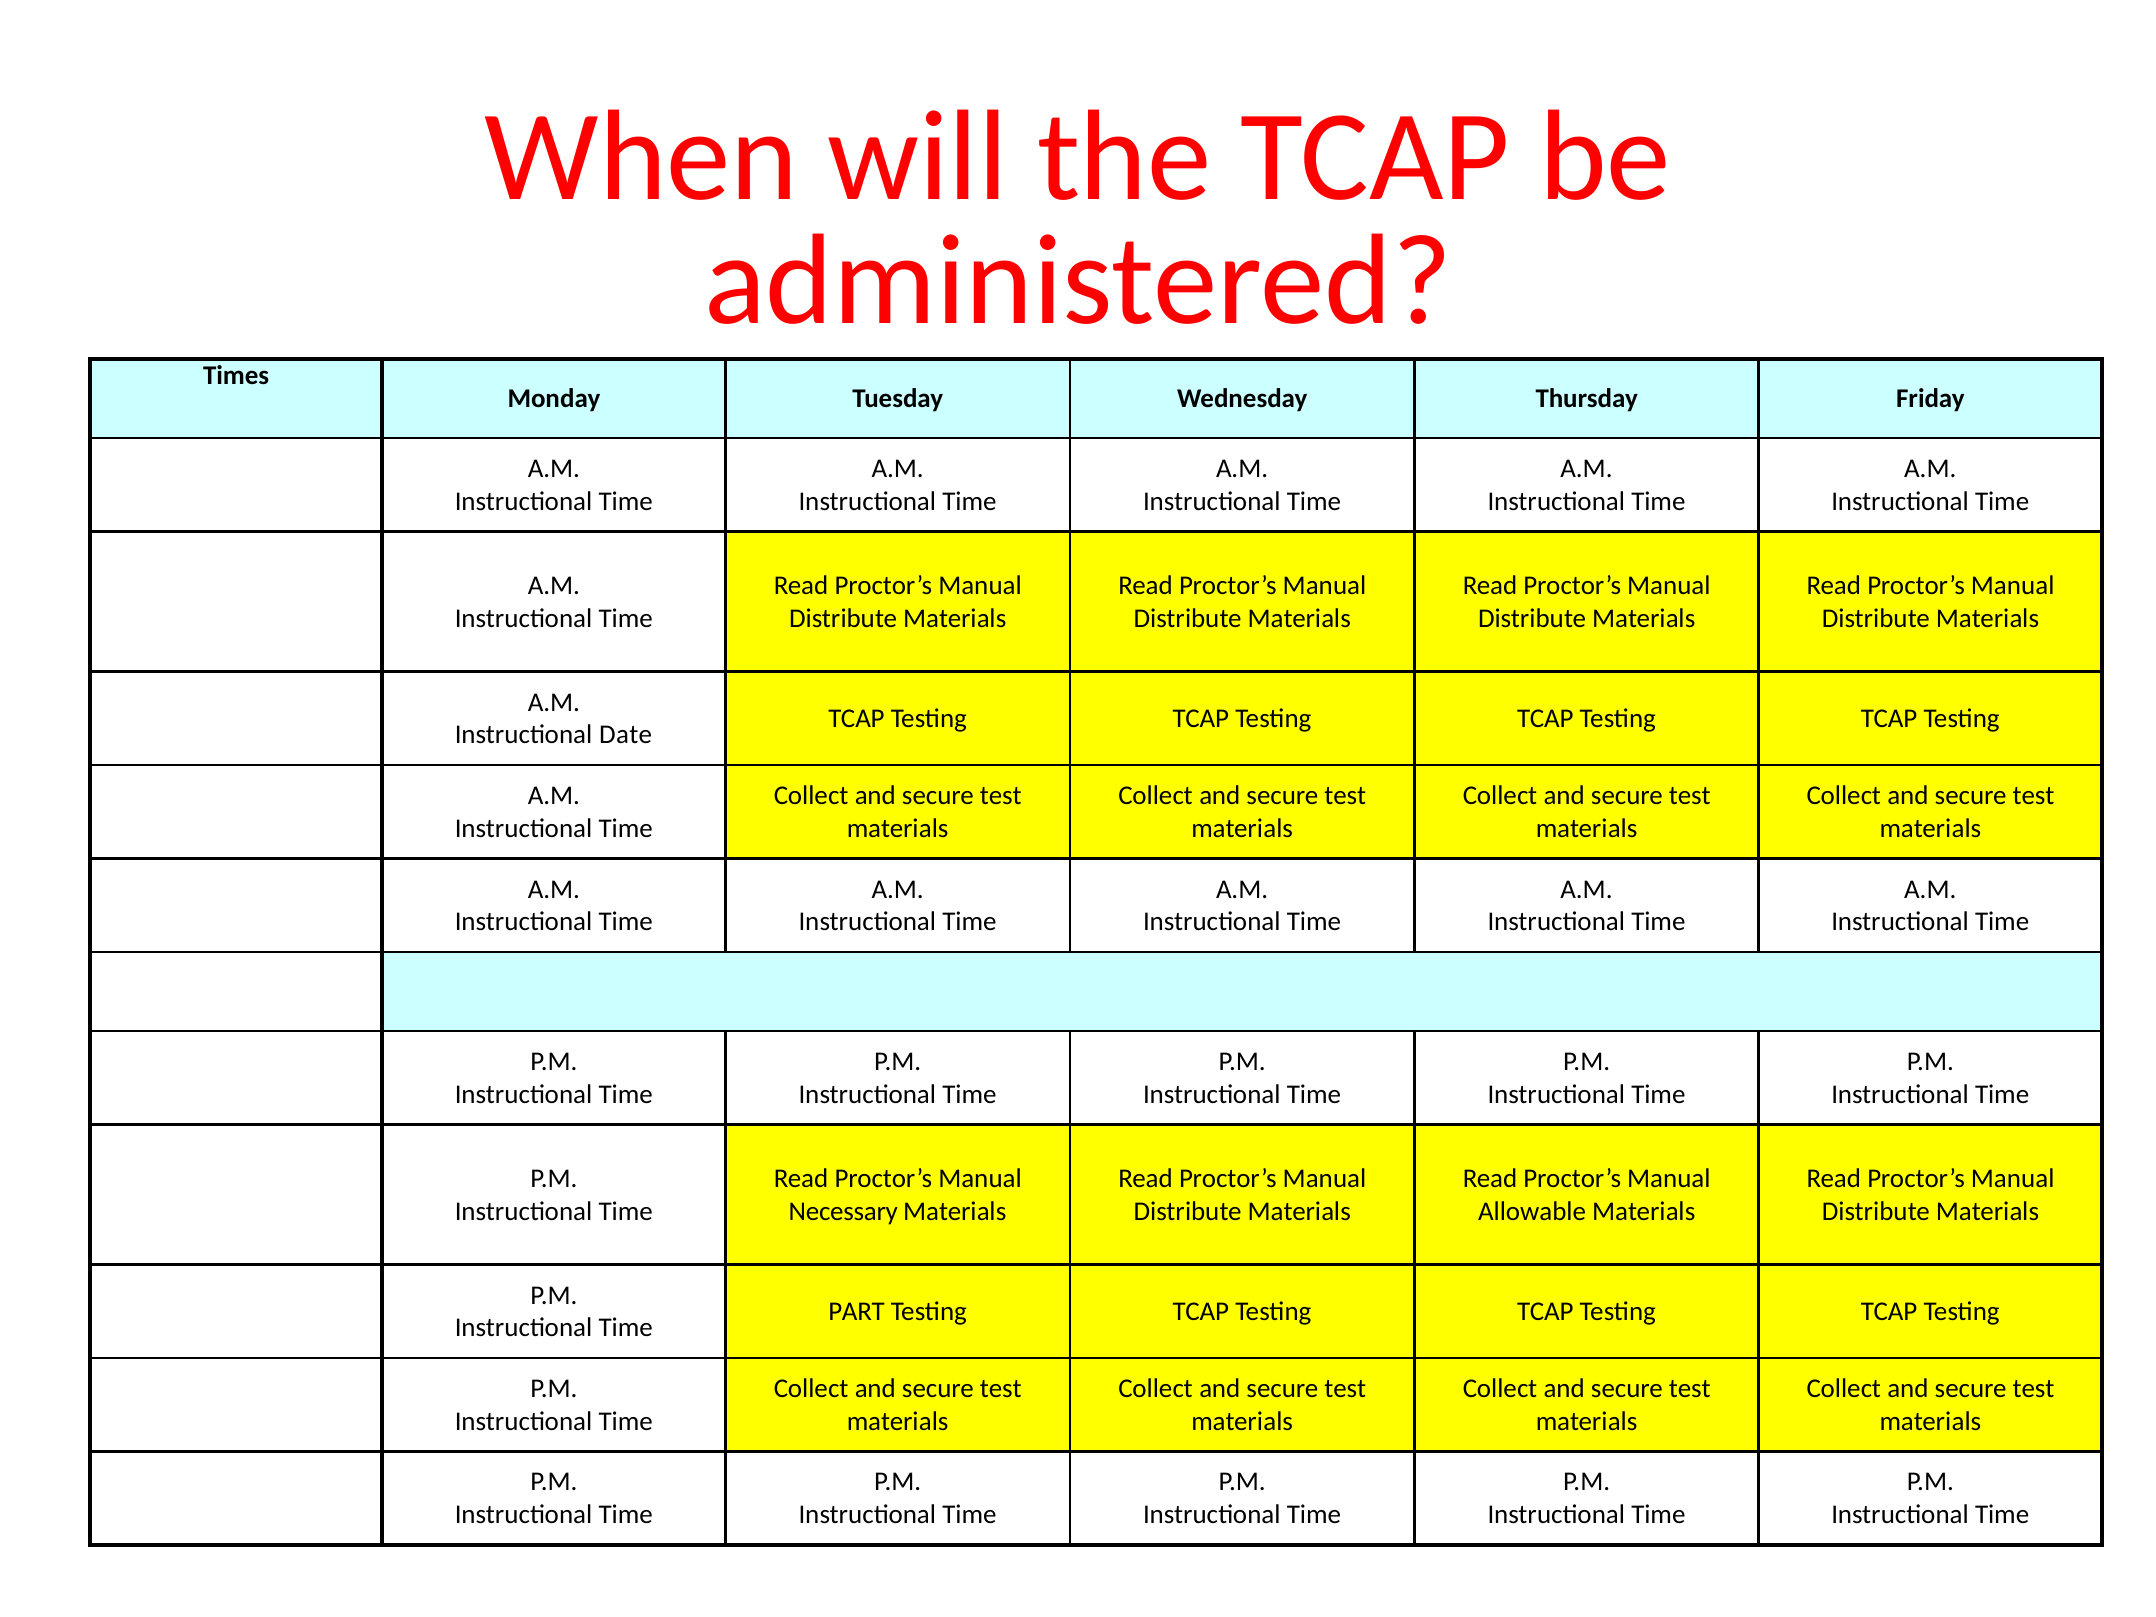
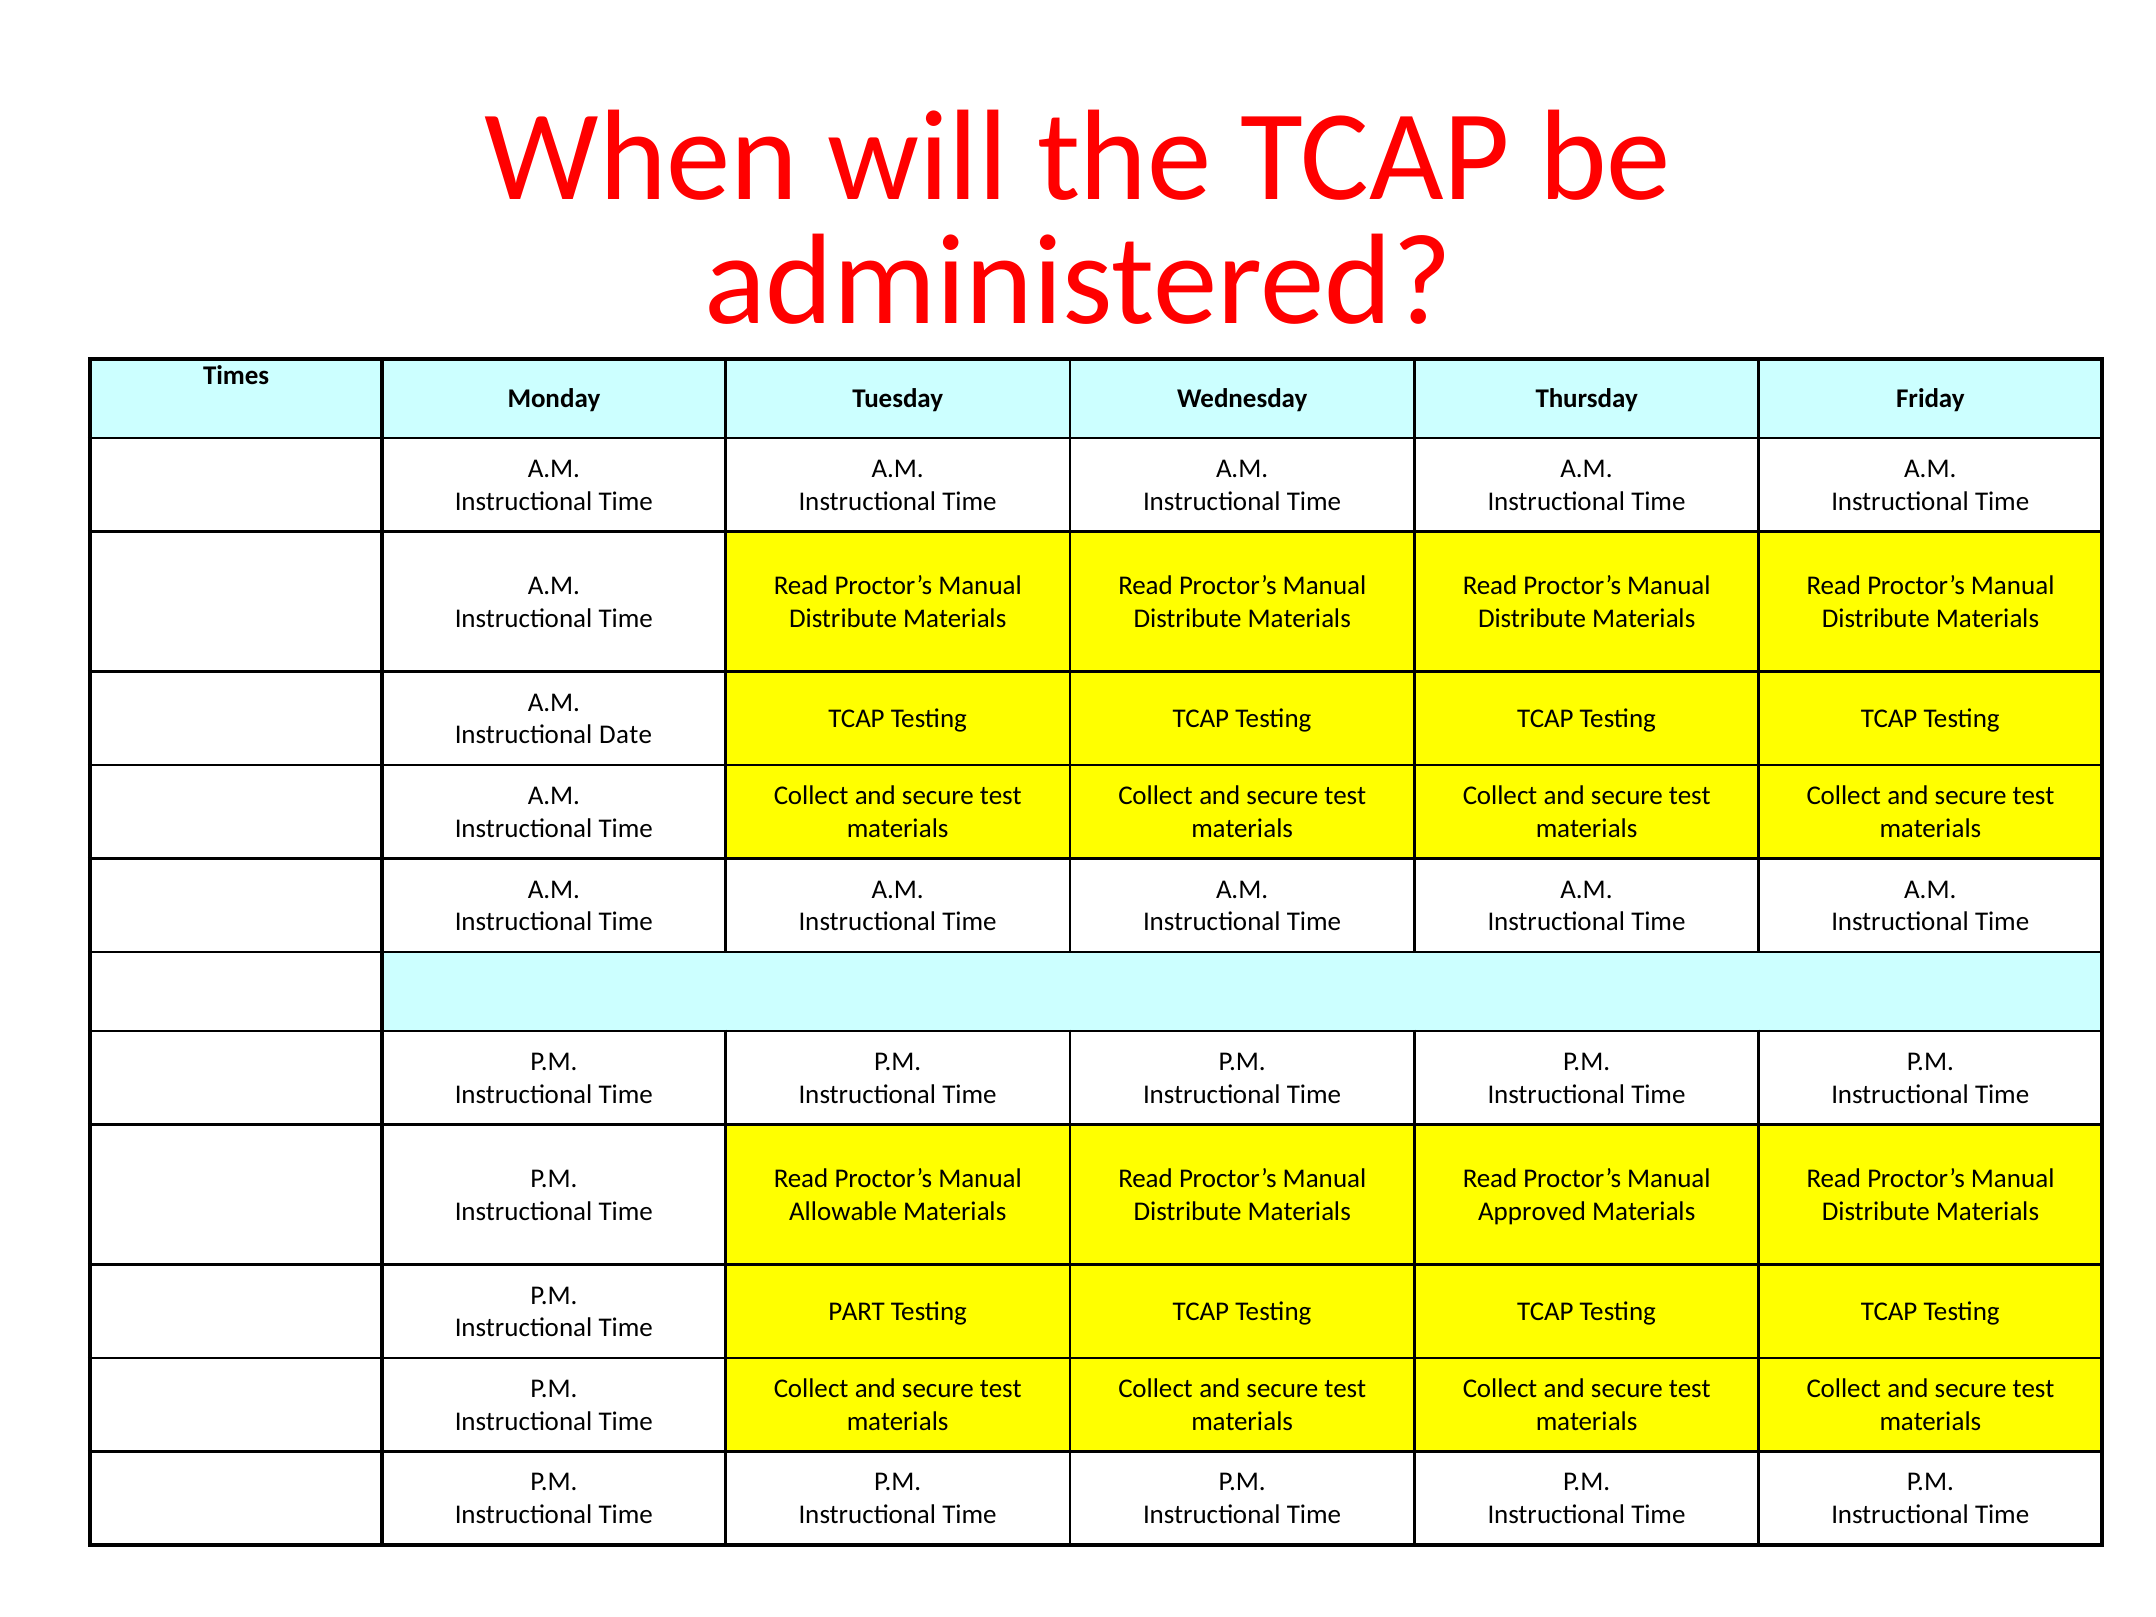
Necessary: Necessary -> Allowable
Allowable: Allowable -> Approved
